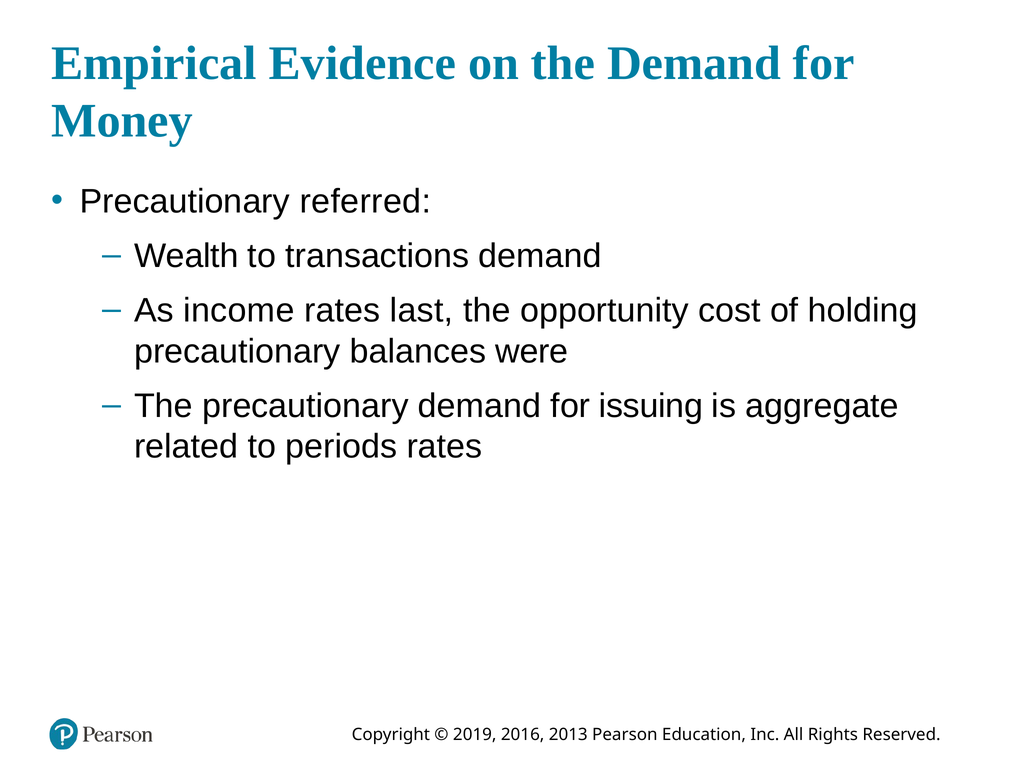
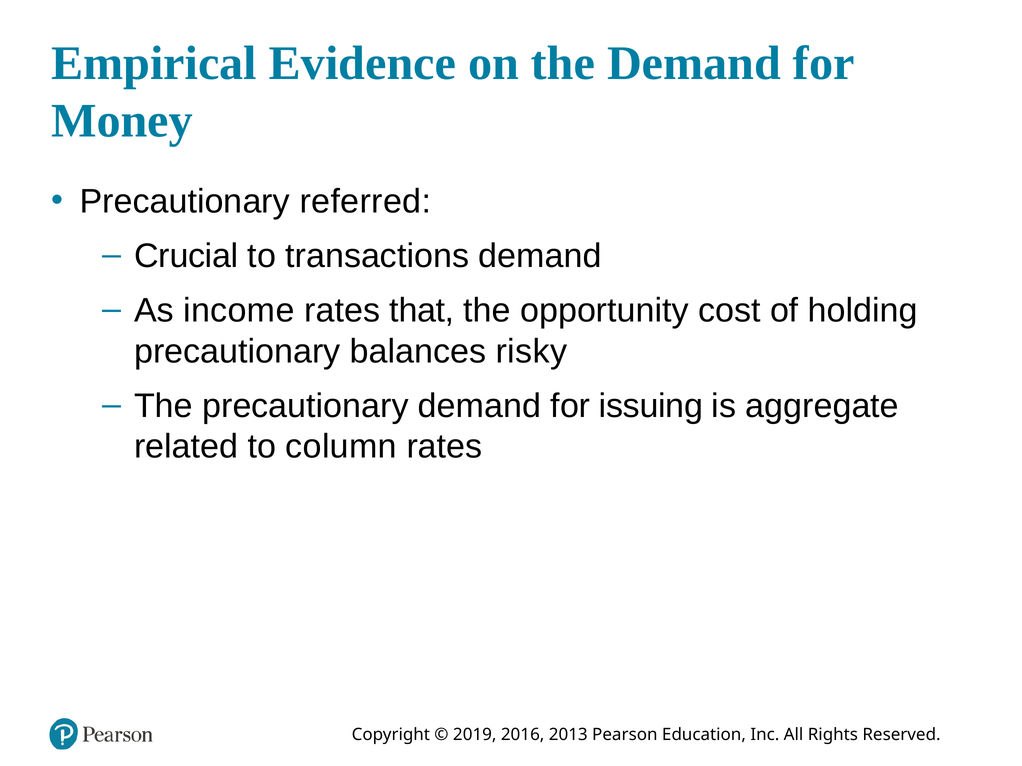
Wealth: Wealth -> Crucial
last: last -> that
were: were -> risky
periods: periods -> column
